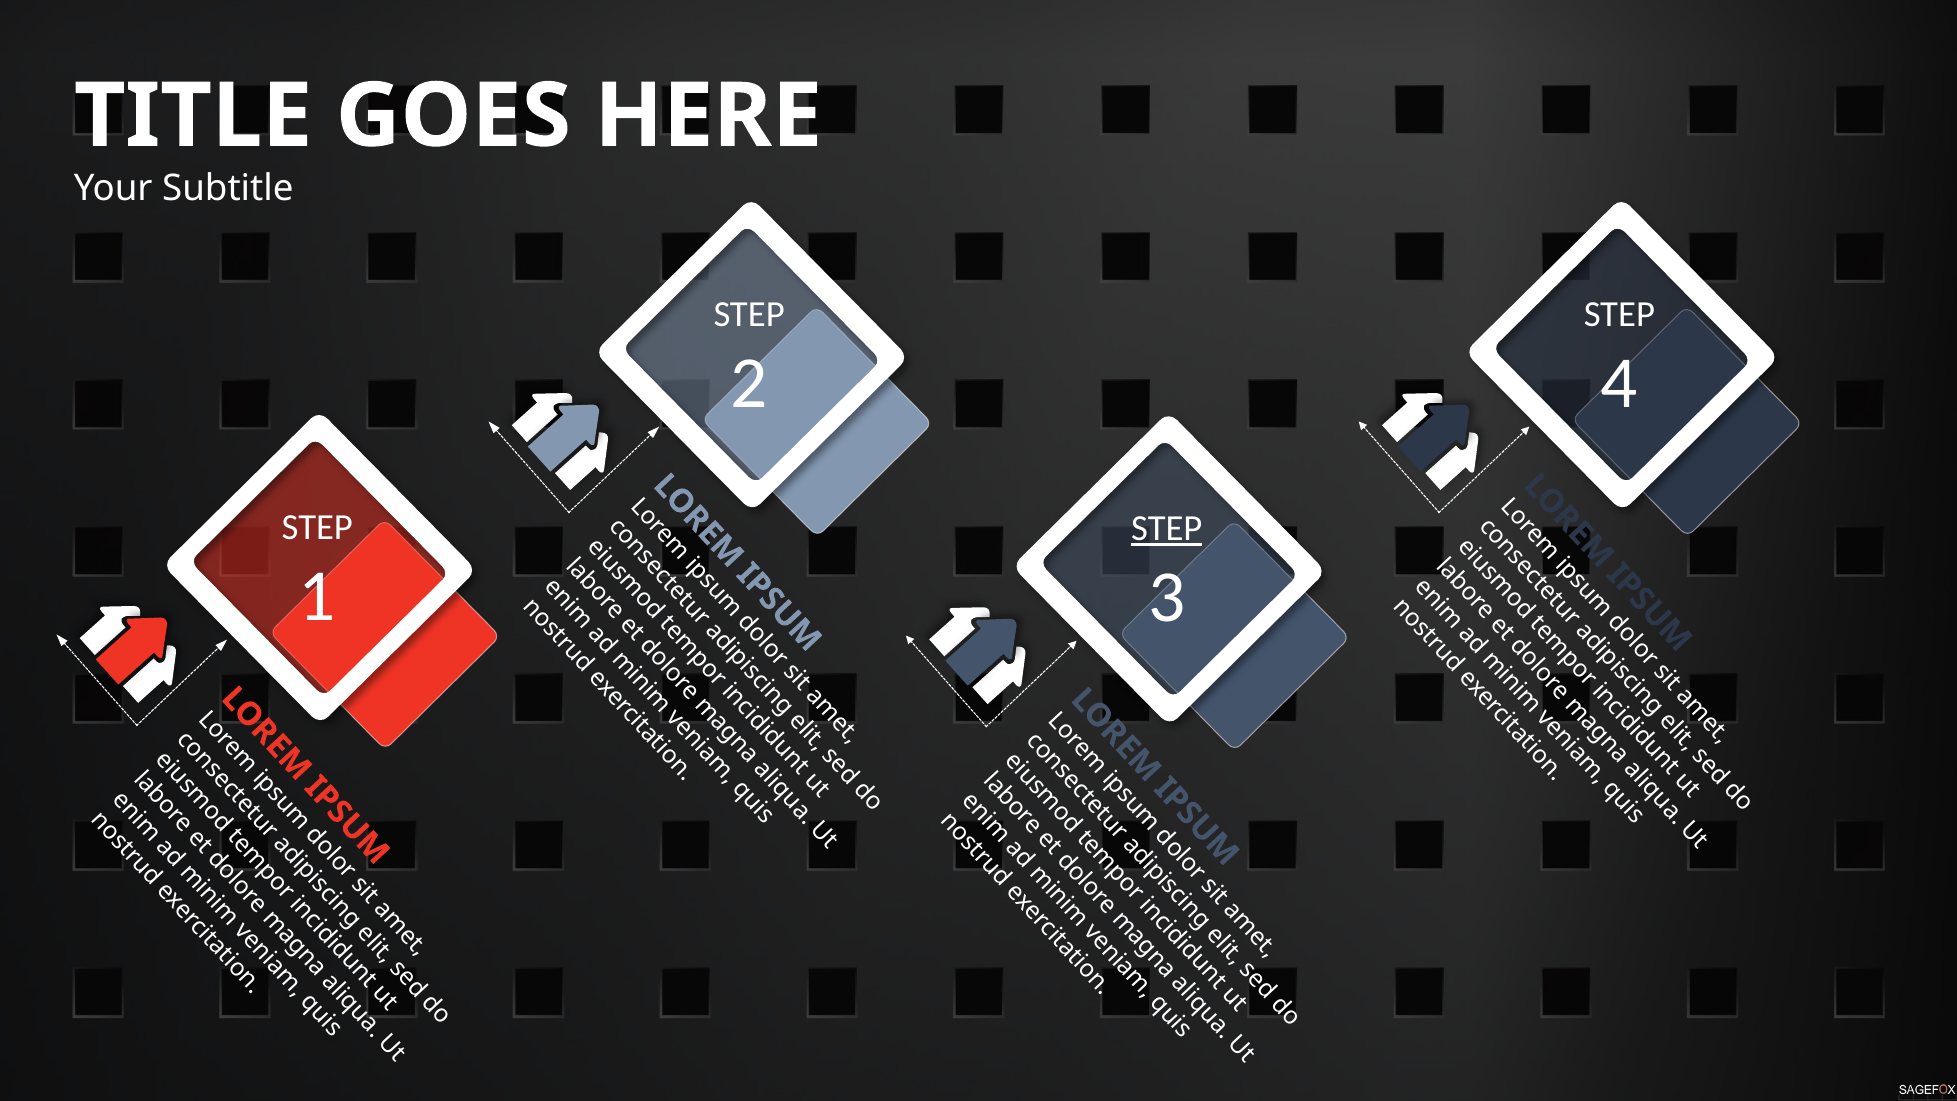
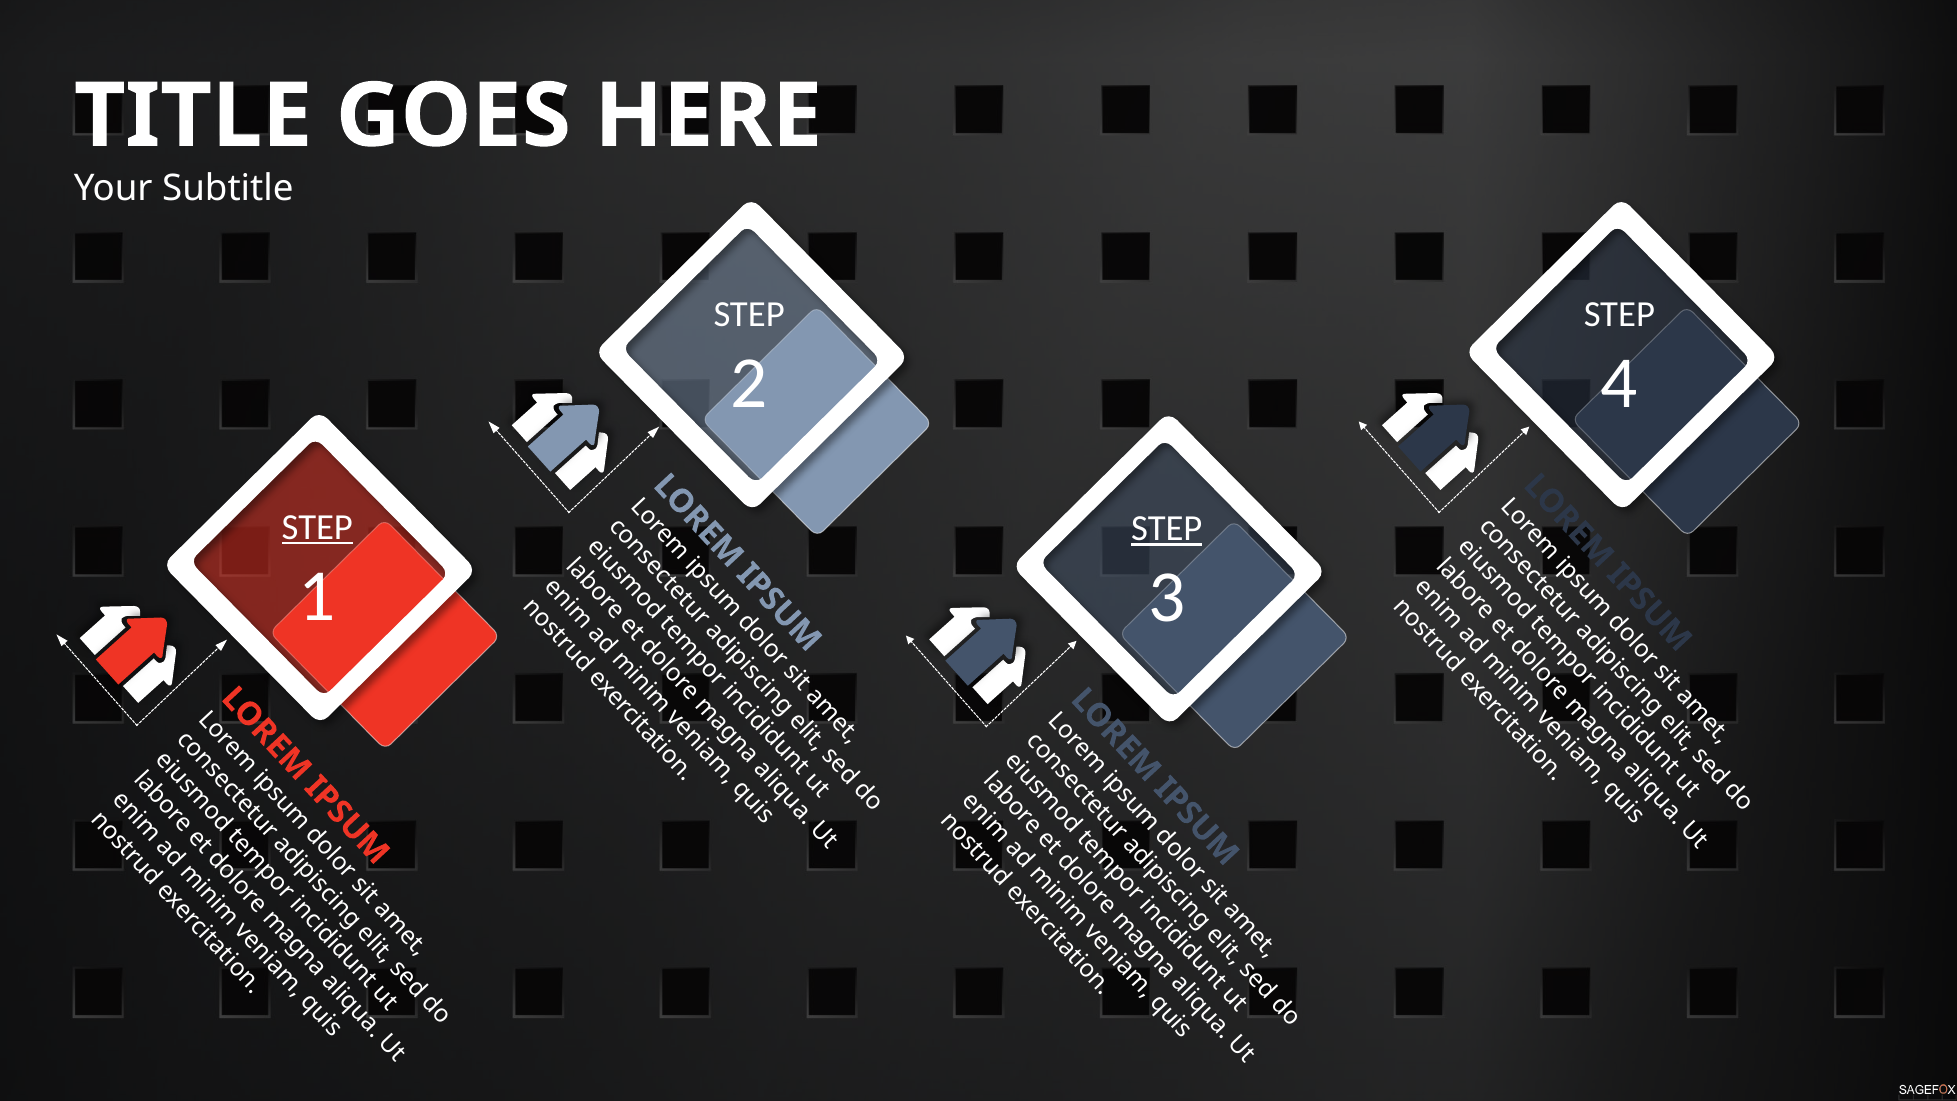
STEP at (317, 527) underline: none -> present
